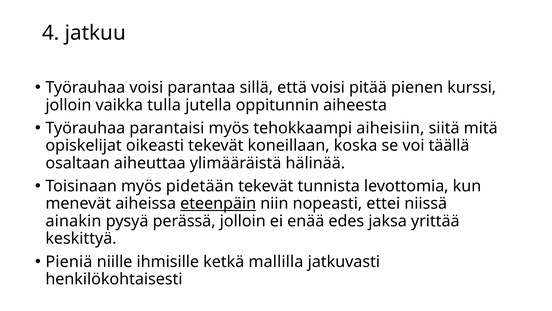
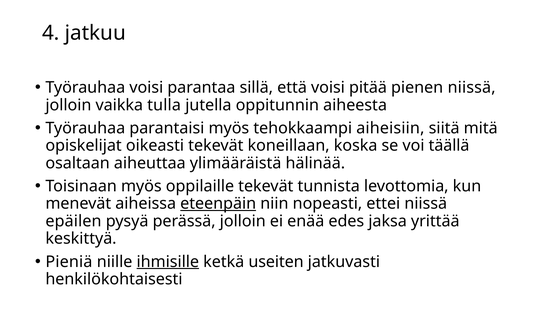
pienen kurssi: kurssi -> niissä
pidetään: pidetään -> oppilaille
ainakin: ainakin -> epäilen
ihmisille underline: none -> present
mallilla: mallilla -> useiten
